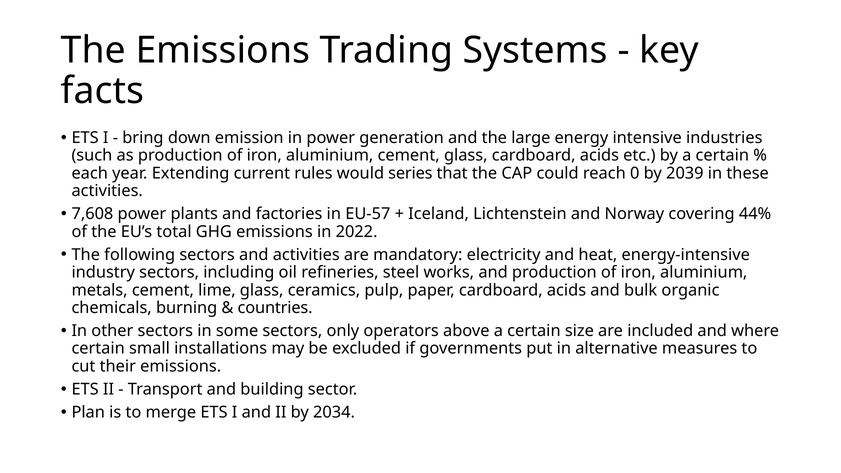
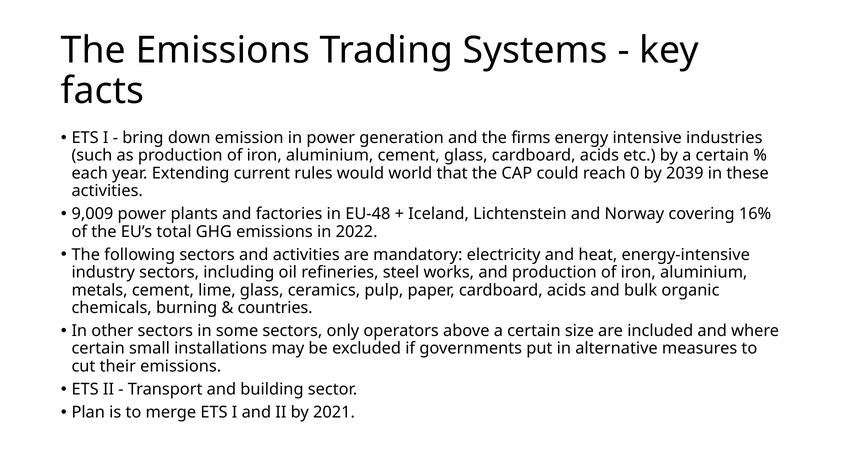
large: large -> firms
series: series -> world
7,608: 7,608 -> 9,009
EU-57: EU-57 -> EU-48
44%: 44% -> 16%
2034: 2034 -> 2021
